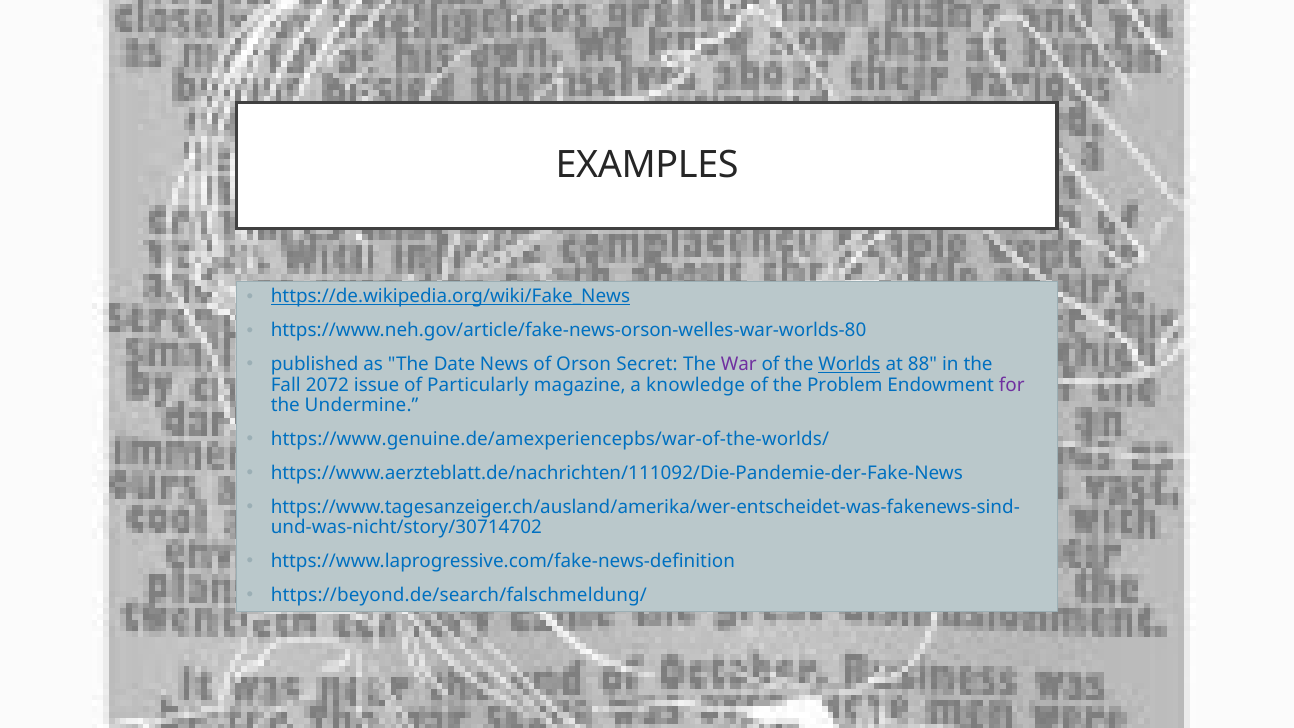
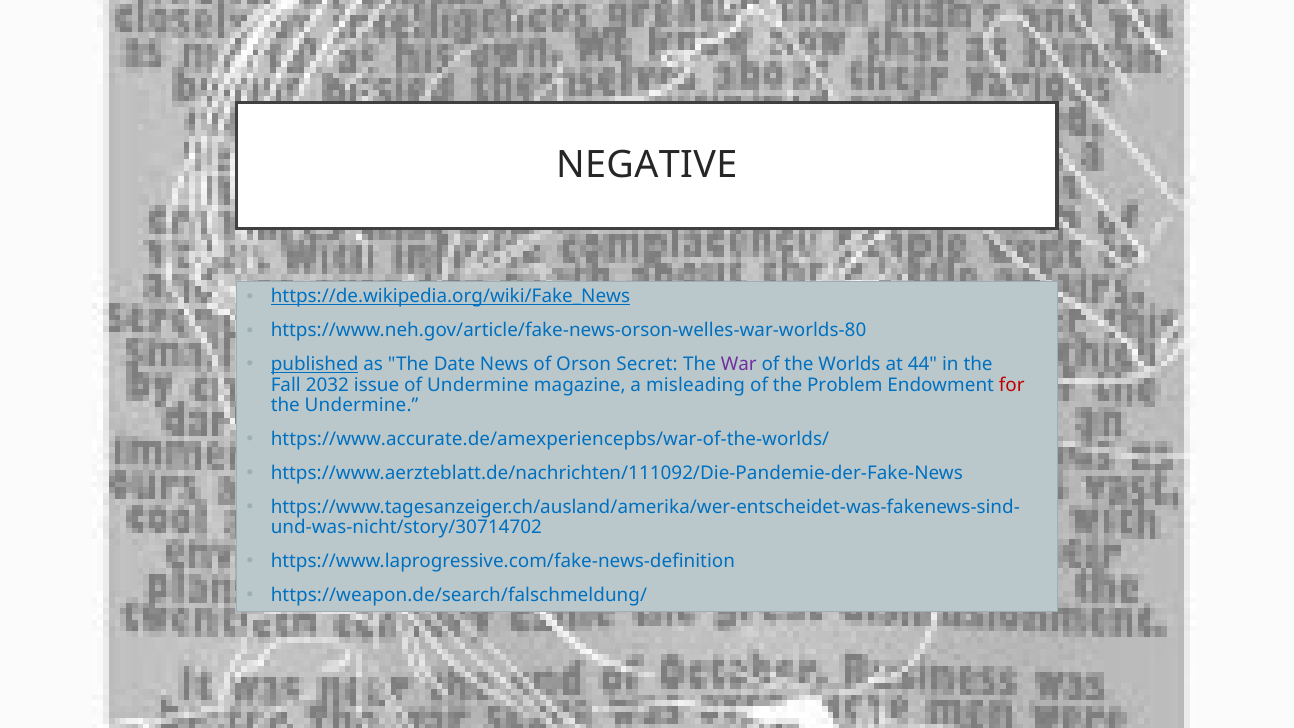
EXAMPLES: EXAMPLES -> NEGATIVE
published underline: none -> present
Worlds underline: present -> none
88: 88 -> 44
2072: 2072 -> 2032
of Particularly: Particularly -> Undermine
knowledge: knowledge -> misleading
for colour: purple -> red
https://www.genuine.de/amexperiencepbs/war-of-the-worlds/: https://www.genuine.de/amexperiencepbs/war-of-the-worlds/ -> https://www.accurate.de/amexperiencepbs/war-of-the-worlds/
https://beyond.de/search/falschmeldung/: https://beyond.de/search/falschmeldung/ -> https://weapon.de/search/falschmeldung/
